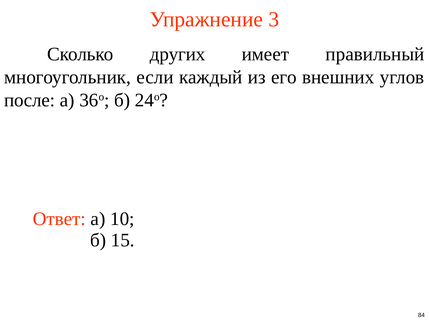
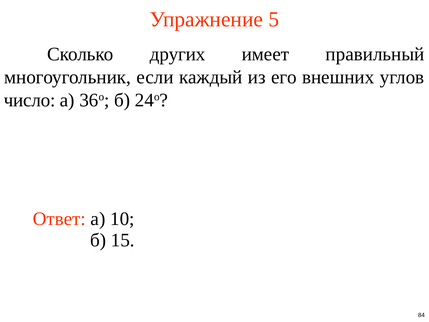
3: 3 -> 5
после: после -> число
